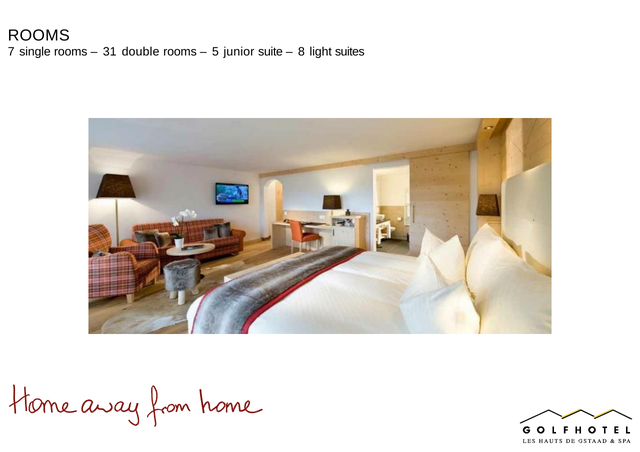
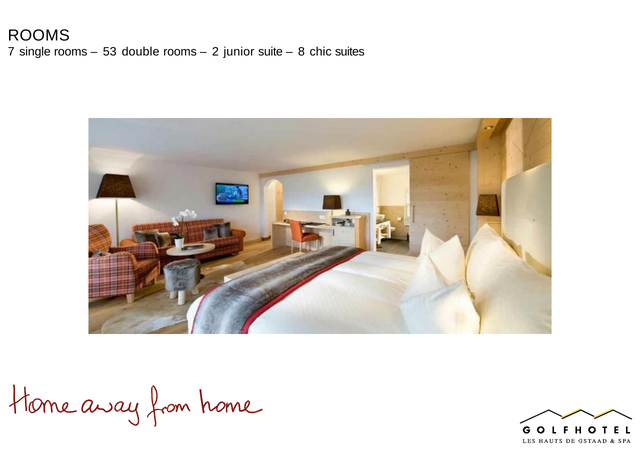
31: 31 -> 53
5: 5 -> 2
light: light -> chic
